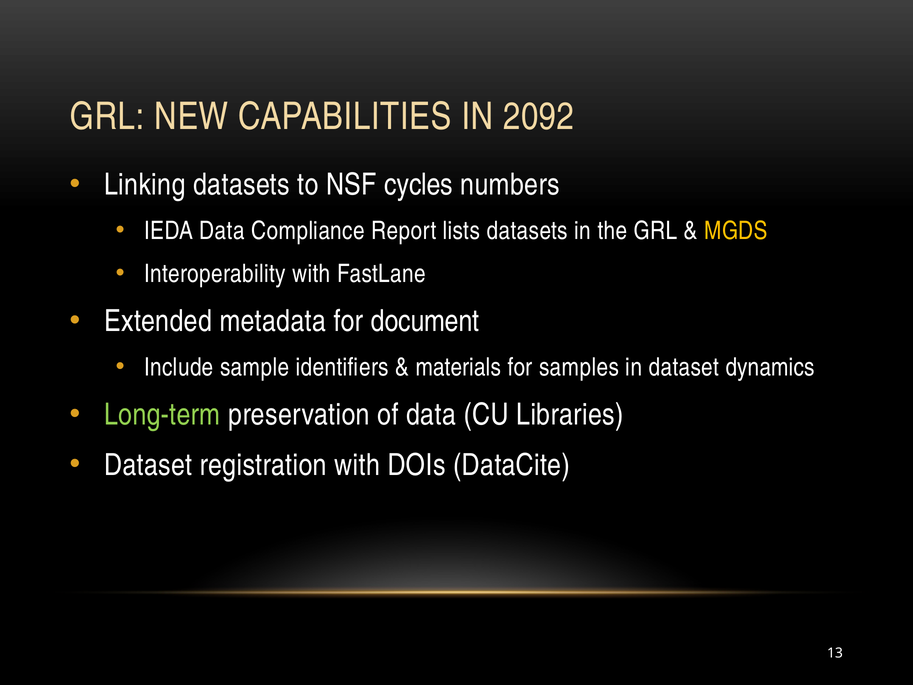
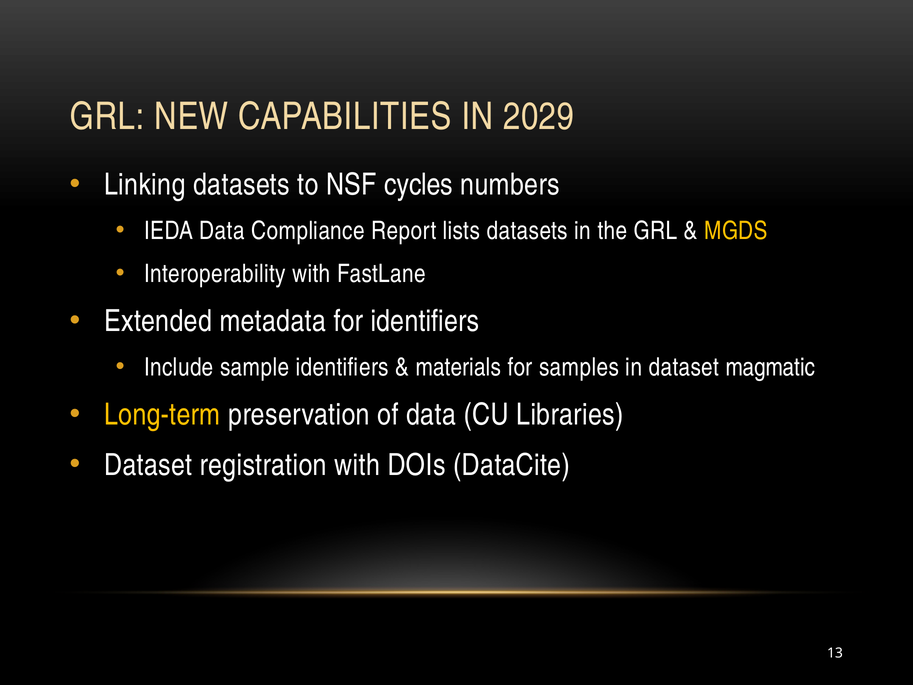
2092: 2092 -> 2029
for document: document -> identifiers
dynamics: dynamics -> magmatic
Long-term colour: light green -> yellow
